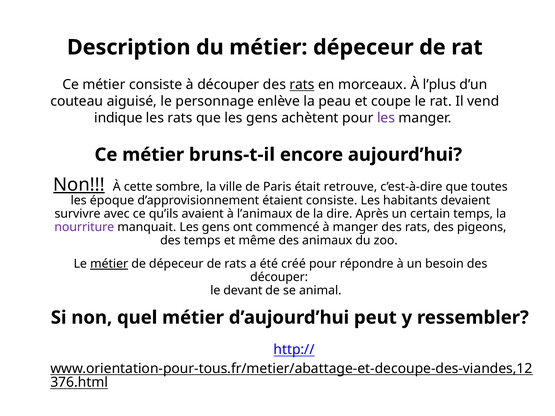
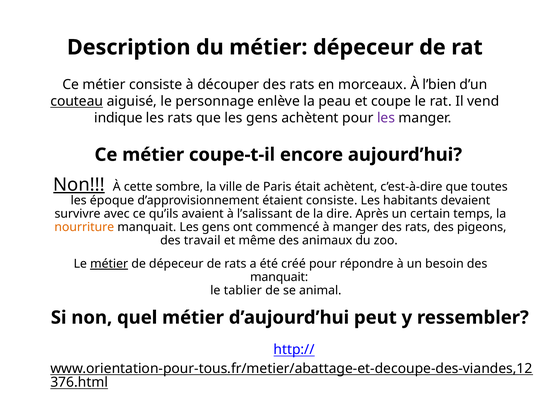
rats at (302, 85) underline: present -> none
l’plus: l’plus -> l’bien
couteau underline: none -> present
bruns-t-il: bruns-t-il -> coupe-t-il
était retrouve: retrouve -> achètent
l’animaux: l’animaux -> l’salissant
nourriture colour: purple -> orange
des temps: temps -> travail
découper at (279, 277): découper -> manquait
devant: devant -> tablier
